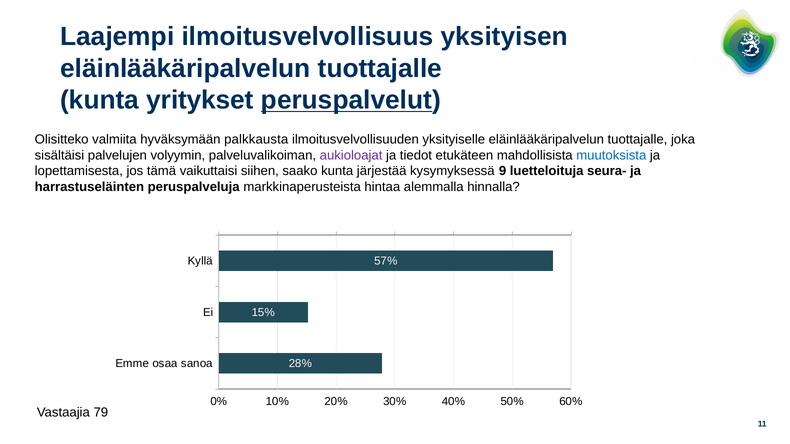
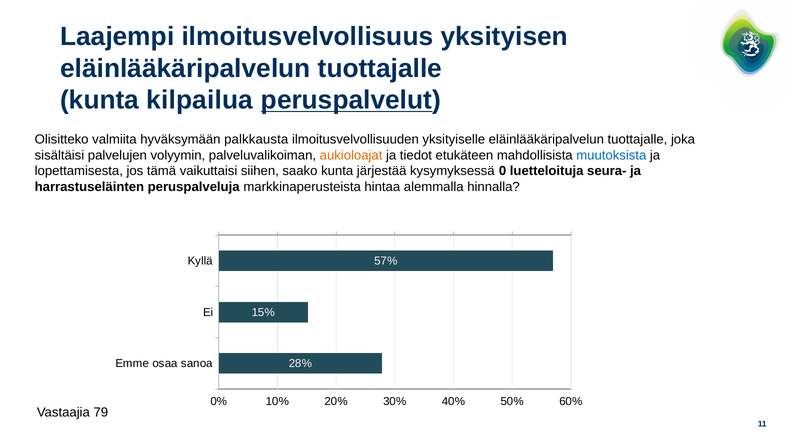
yritykset: yritykset -> kilpailua
aukioloajat colour: purple -> orange
9: 9 -> 0
